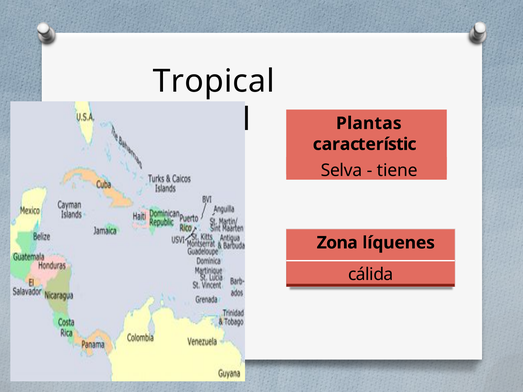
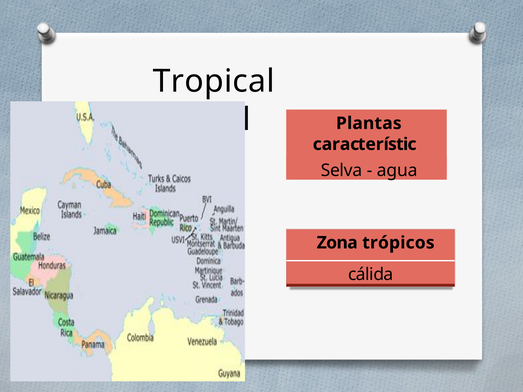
tiene: tiene -> agua
líquenes: líquenes -> trópicos
